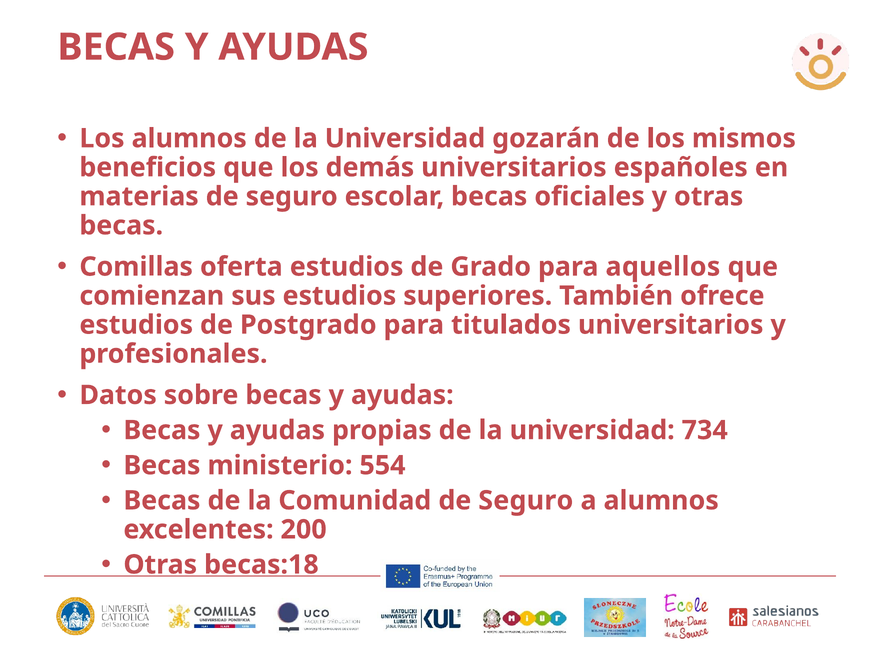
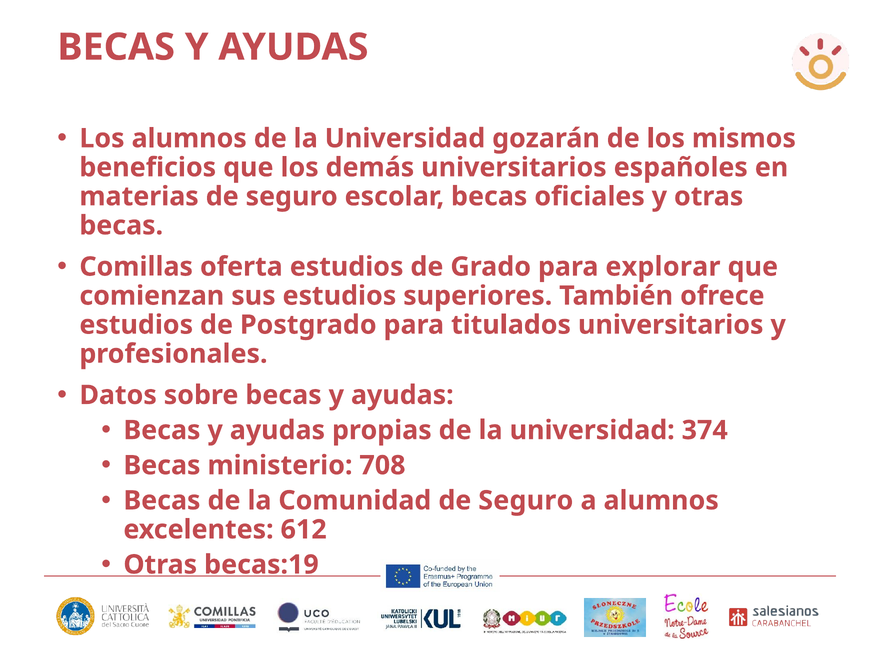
aquellos: aquellos -> explorar
734: 734 -> 374
554: 554 -> 708
200: 200 -> 612
becas:18: becas:18 -> becas:19
